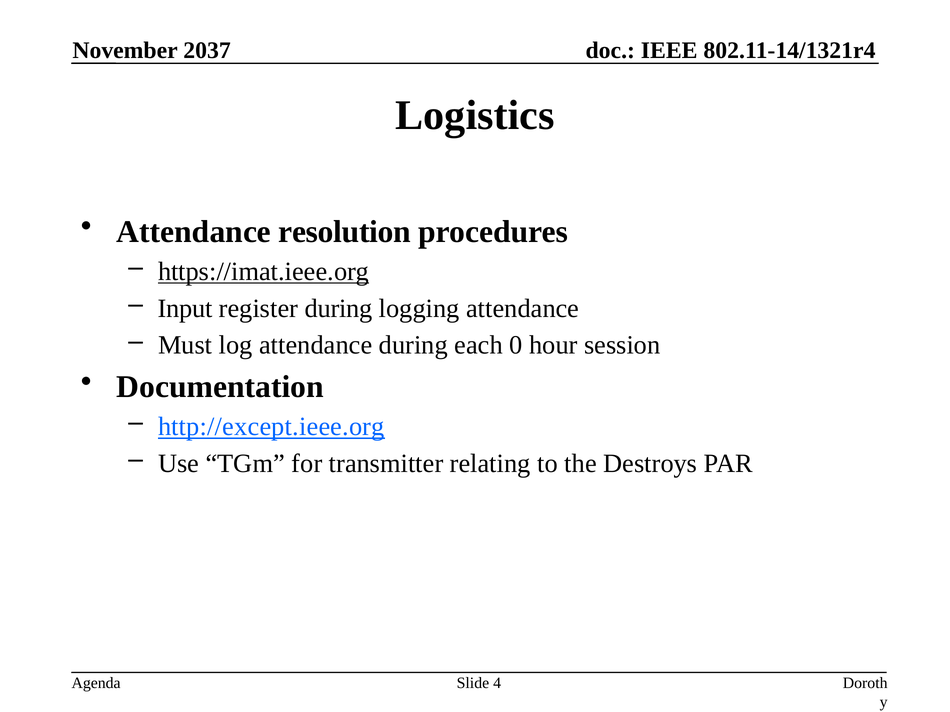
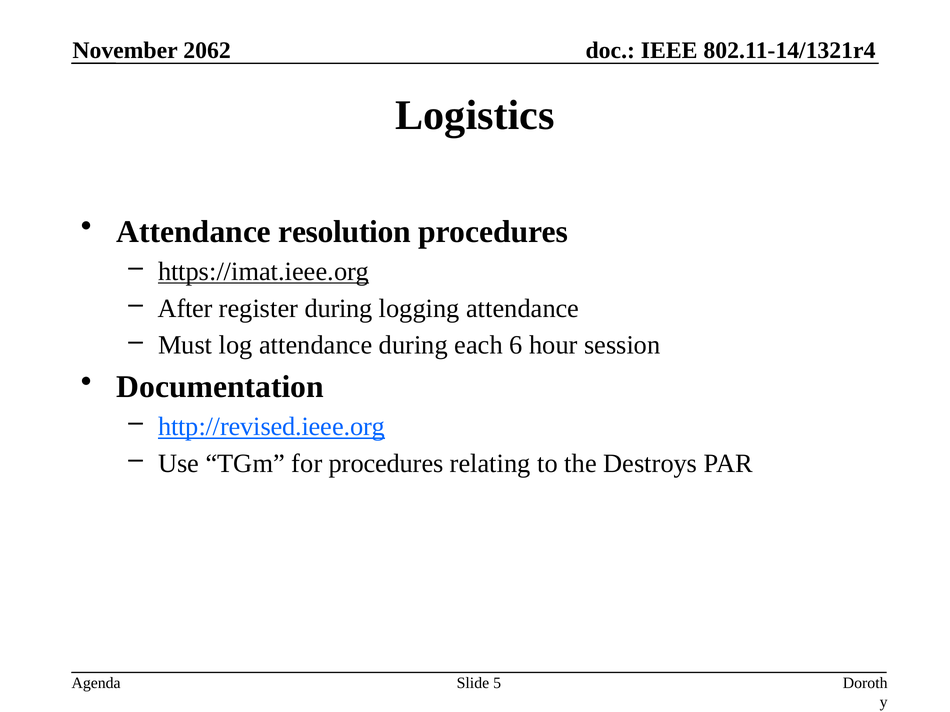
2037: 2037 -> 2062
Input: Input -> After
0: 0 -> 6
http://except.ieee.org: http://except.ieee.org -> http://revised.ieee.org
for transmitter: transmitter -> procedures
4: 4 -> 5
